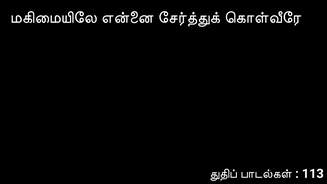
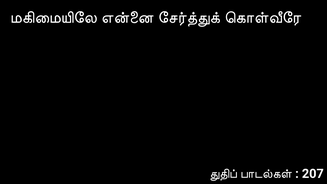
113: 113 -> 207
